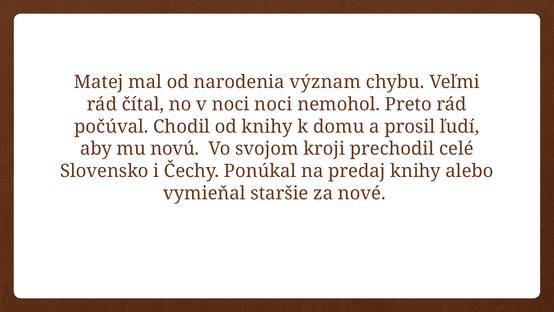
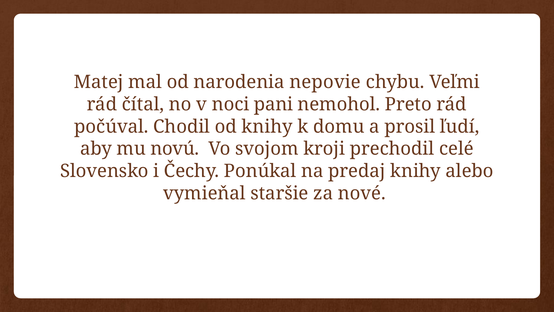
význam: význam -> nepovie
noci noci: noci -> pani
